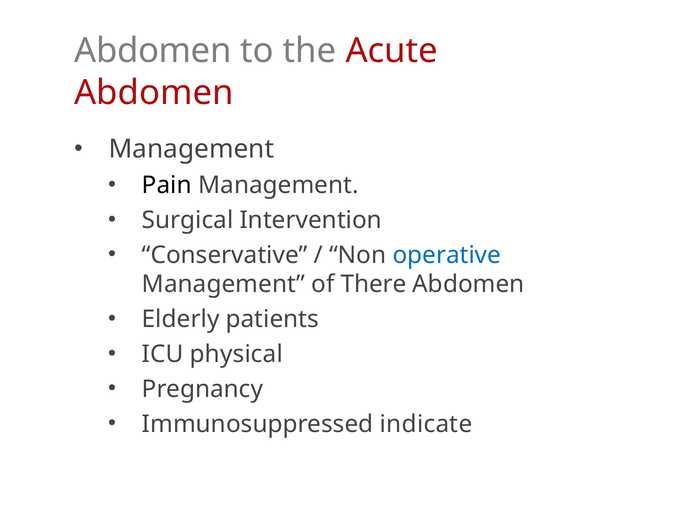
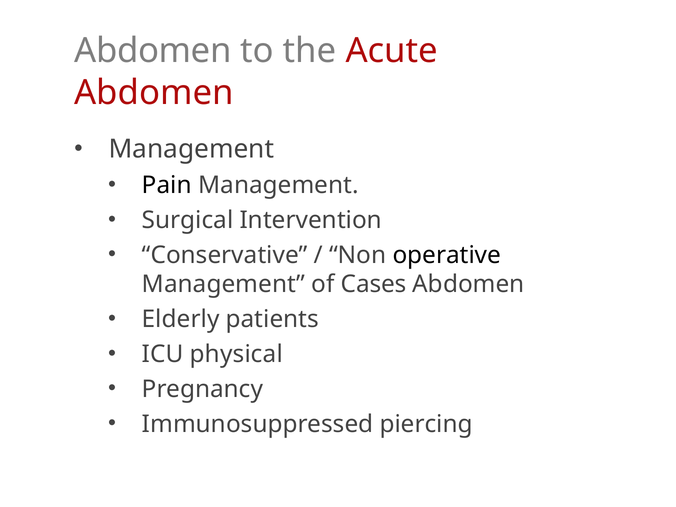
operative colour: blue -> black
There: There -> Cases
indicate: indicate -> piercing
